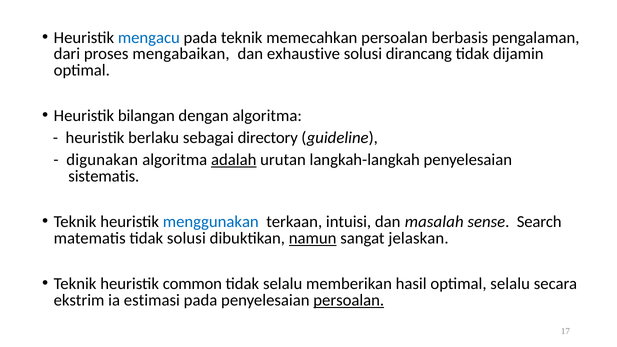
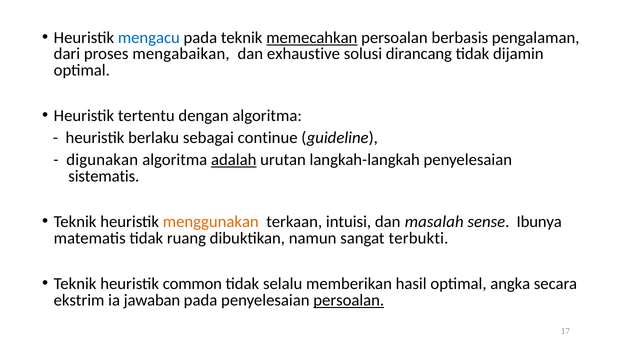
memecahkan underline: none -> present
bilangan: bilangan -> tertentu
directory: directory -> continue
menggunakan colour: blue -> orange
Search: Search -> Ibunya
tidak solusi: solusi -> ruang
namun underline: present -> none
jelaskan: jelaskan -> terbukti
optimal selalu: selalu -> angka
estimasi: estimasi -> jawaban
